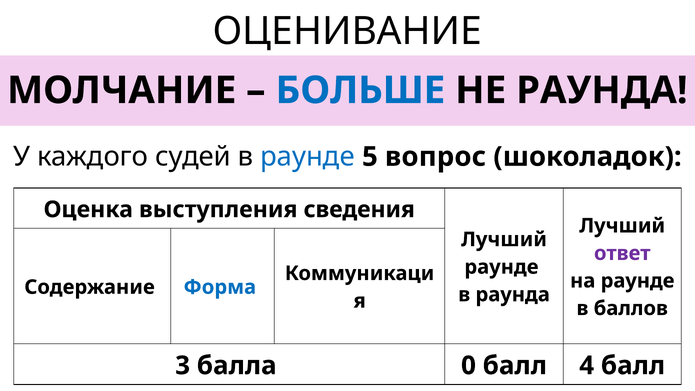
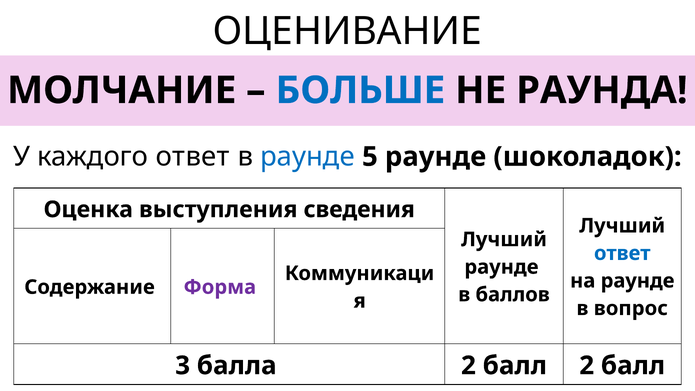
каждого судей: судей -> ответ
5 вопрос: вопрос -> раунде
ответ at (622, 253) colour: purple -> blue
Форма colour: blue -> purple
в раунда: раунда -> баллов
баллов: баллов -> вопрос
балла 0: 0 -> 2
балл 4: 4 -> 2
